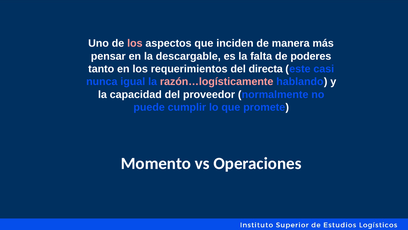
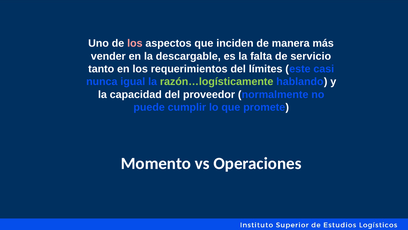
pensar: pensar -> vender
poderes: poderes -> servicio
directa: directa -> límites
razón…logísticamente colour: pink -> light green
